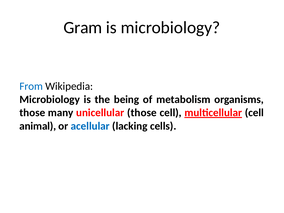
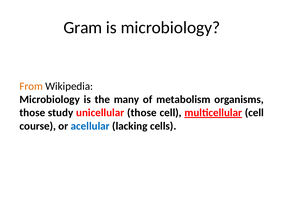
From colour: blue -> orange
being: being -> many
many: many -> study
animal: animal -> course
